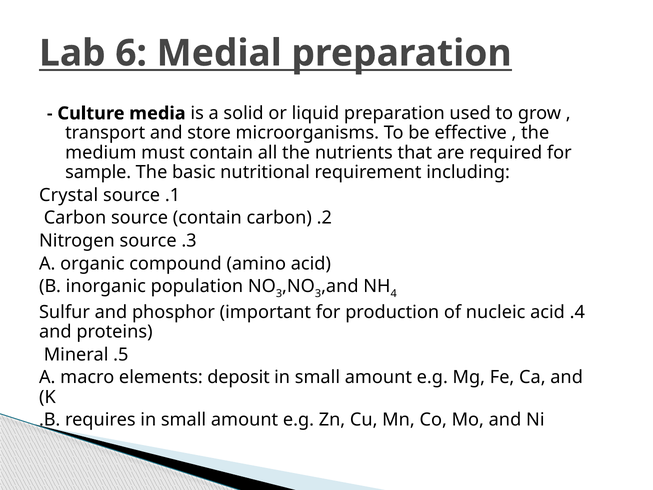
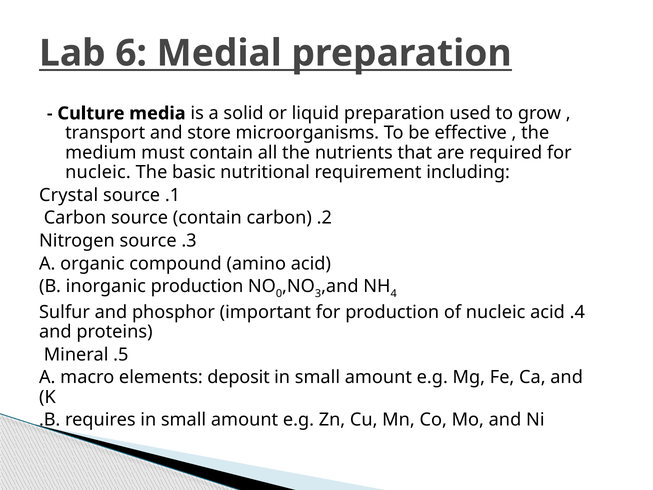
sample at (98, 172): sample -> nucleic
inorganic population: population -> production
3 at (279, 293): 3 -> 0
